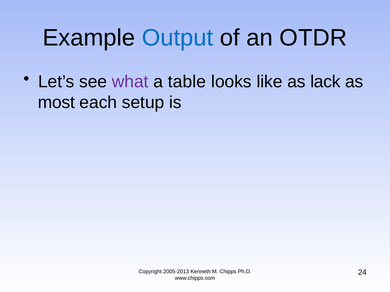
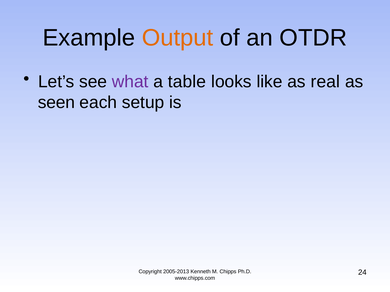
Output colour: blue -> orange
lack: lack -> real
most: most -> seen
